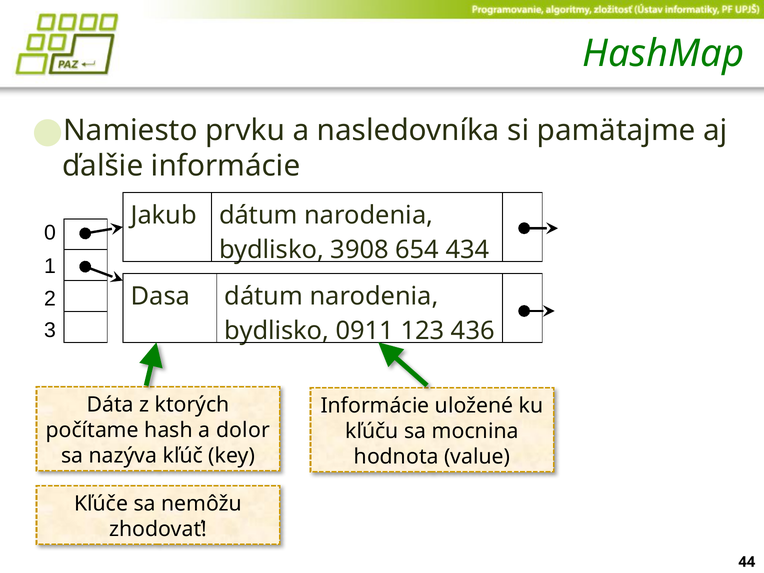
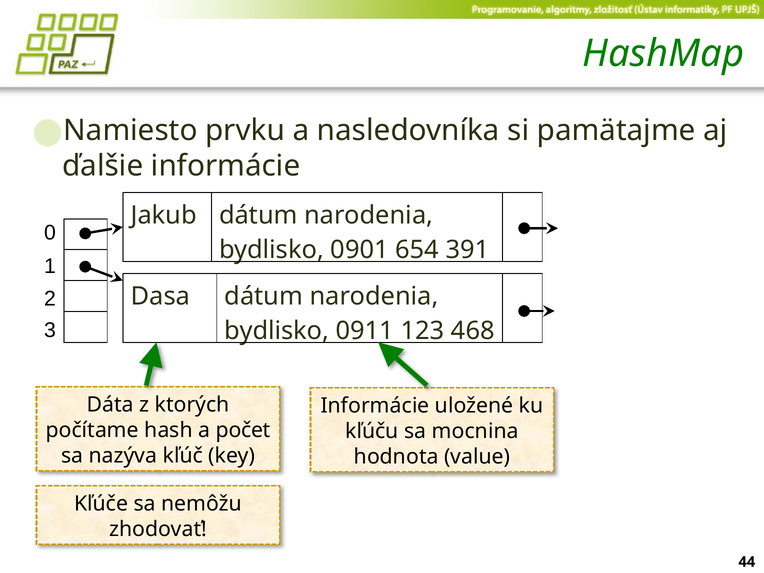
3908: 3908 -> 0901
434: 434 -> 391
436: 436 -> 468
dolor: dolor -> počet
